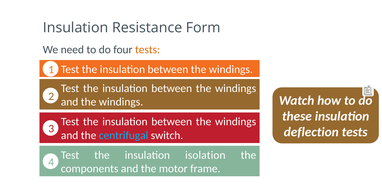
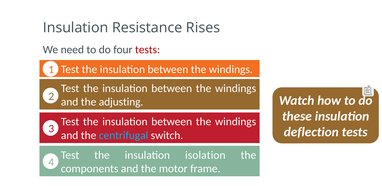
Form: Form -> Rises
tests at (148, 50) colour: orange -> red
and the windings: windings -> adjusting
